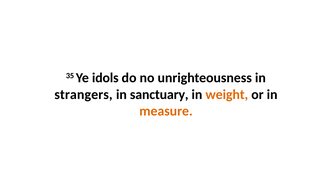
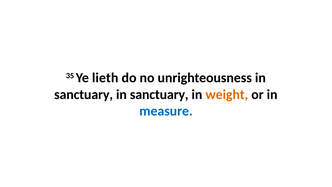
idols: idols -> lieth
strangers at (83, 94): strangers -> sanctuary
measure colour: orange -> blue
